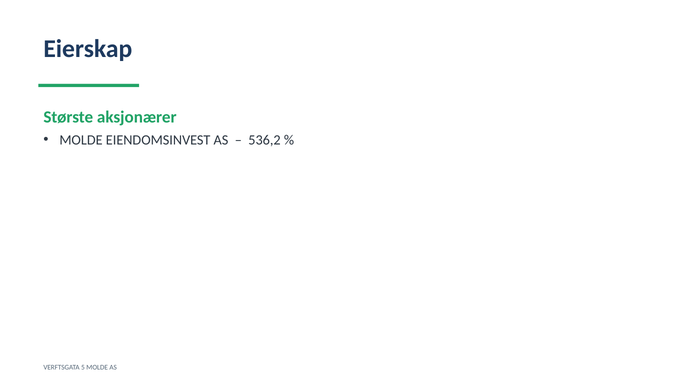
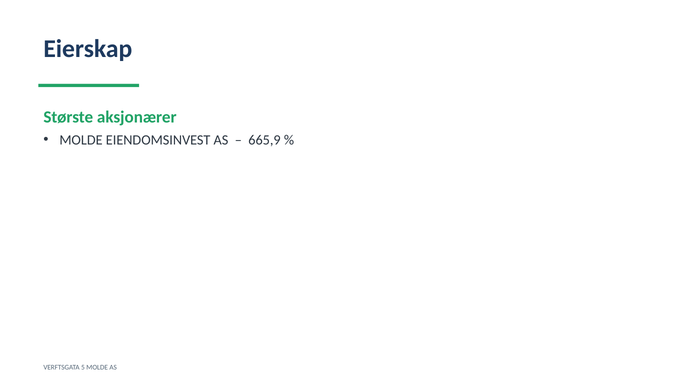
536,2: 536,2 -> 665,9
